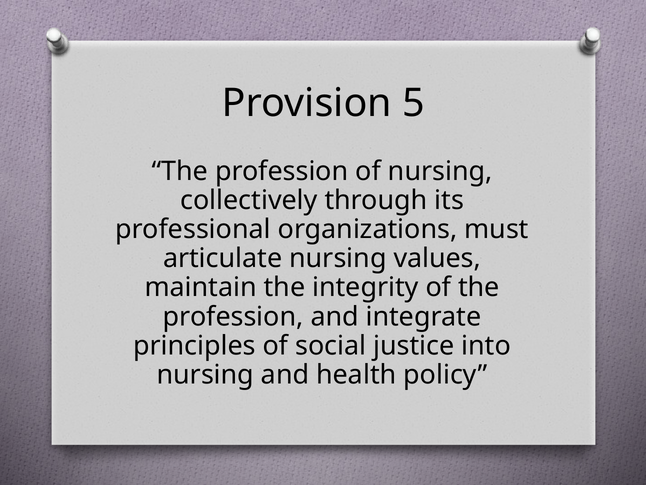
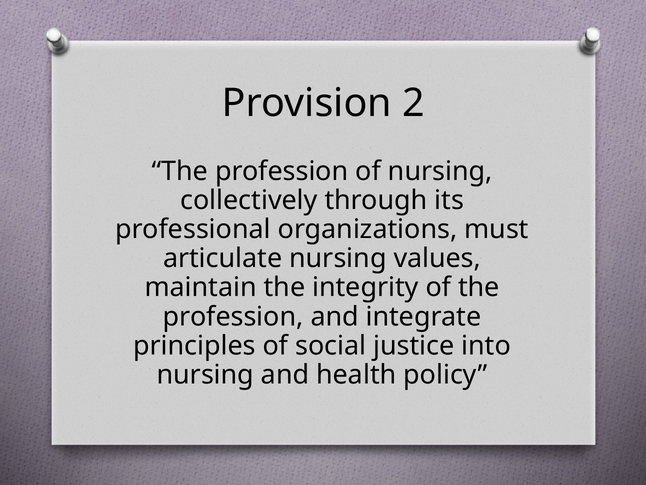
5: 5 -> 2
